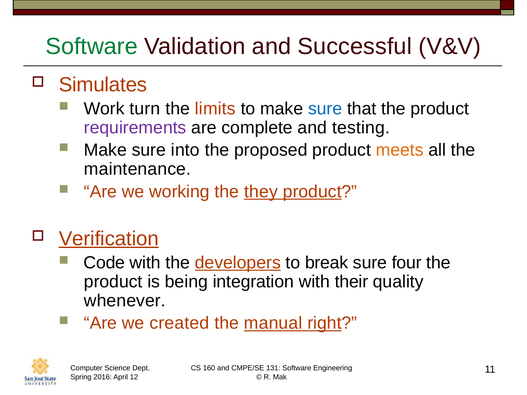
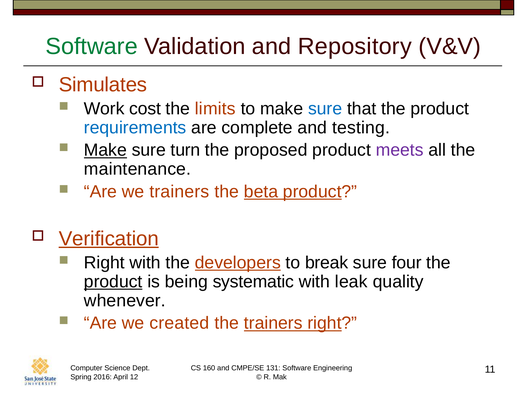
Successful: Successful -> Repository
turn: turn -> cost
requirements colour: purple -> blue
Make at (105, 150) underline: none -> present
into: into -> turn
meets colour: orange -> purple
we working: working -> trainers
they: they -> beta
Code at (104, 263): Code -> Right
product at (113, 282) underline: none -> present
integration: integration -> systematic
their: their -> leak
the manual: manual -> trainers
